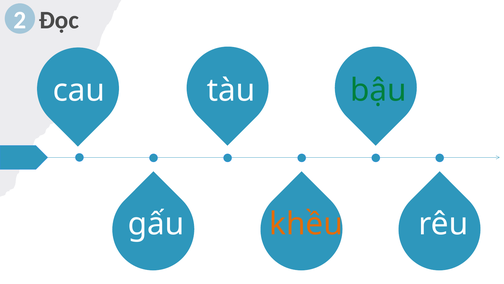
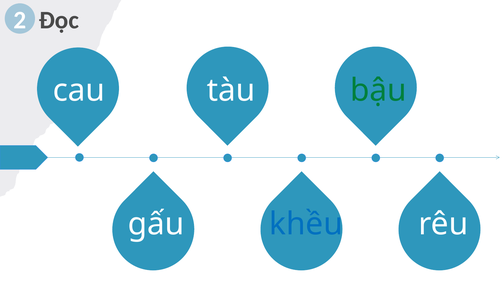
khều colour: orange -> blue
